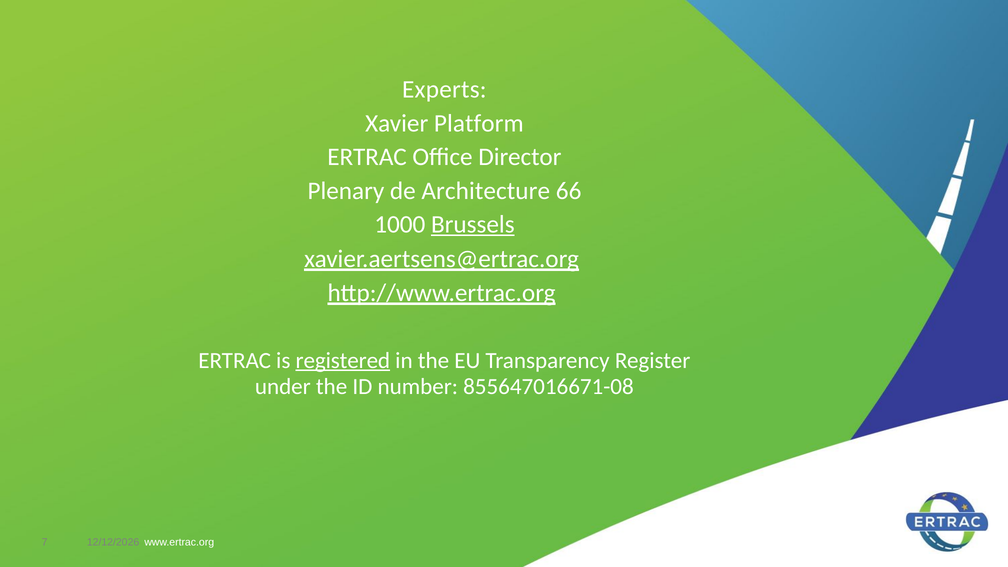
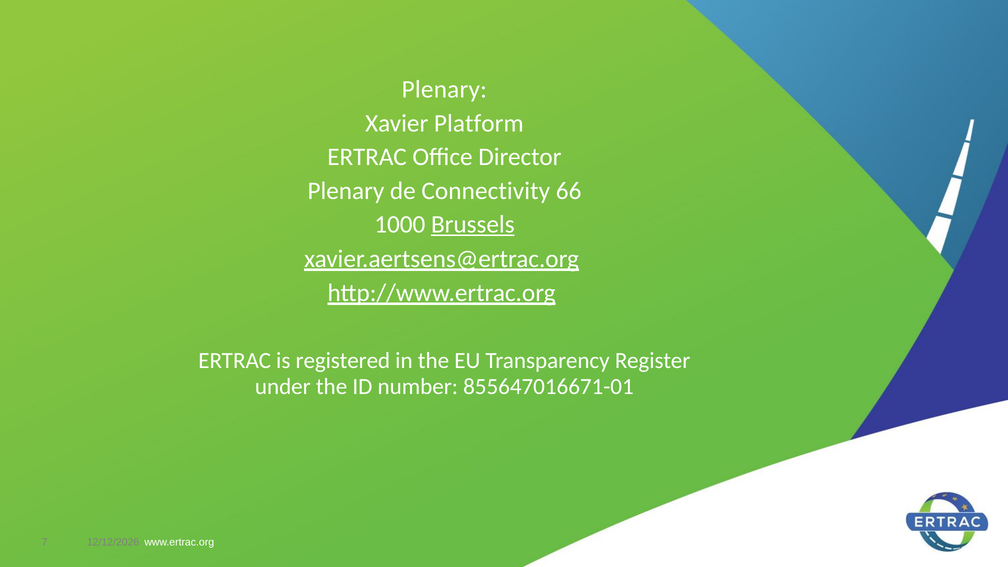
Experts at (444, 90): Experts -> Plenary
Architecture: Architecture -> Connectivity
registered underline: present -> none
855647016671-08: 855647016671-08 -> 855647016671-01
